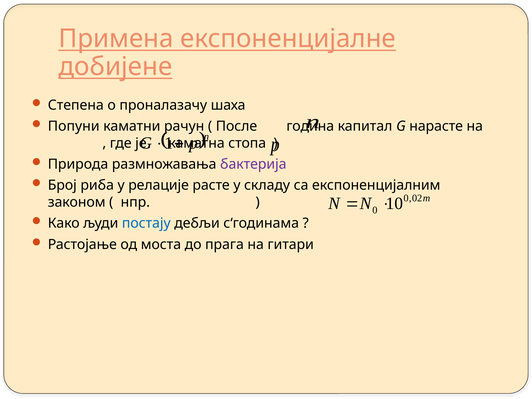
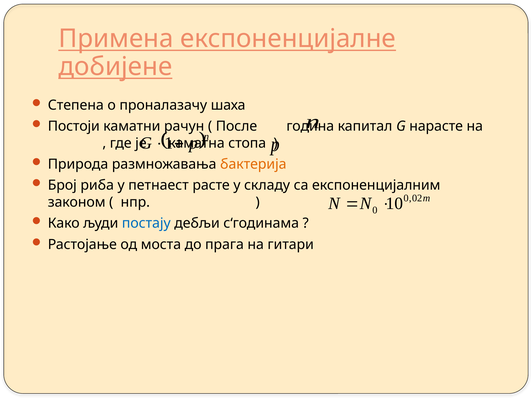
Попуни: Попуни -> Постоји
бактерија colour: purple -> orange
релације: релације -> петнаест
